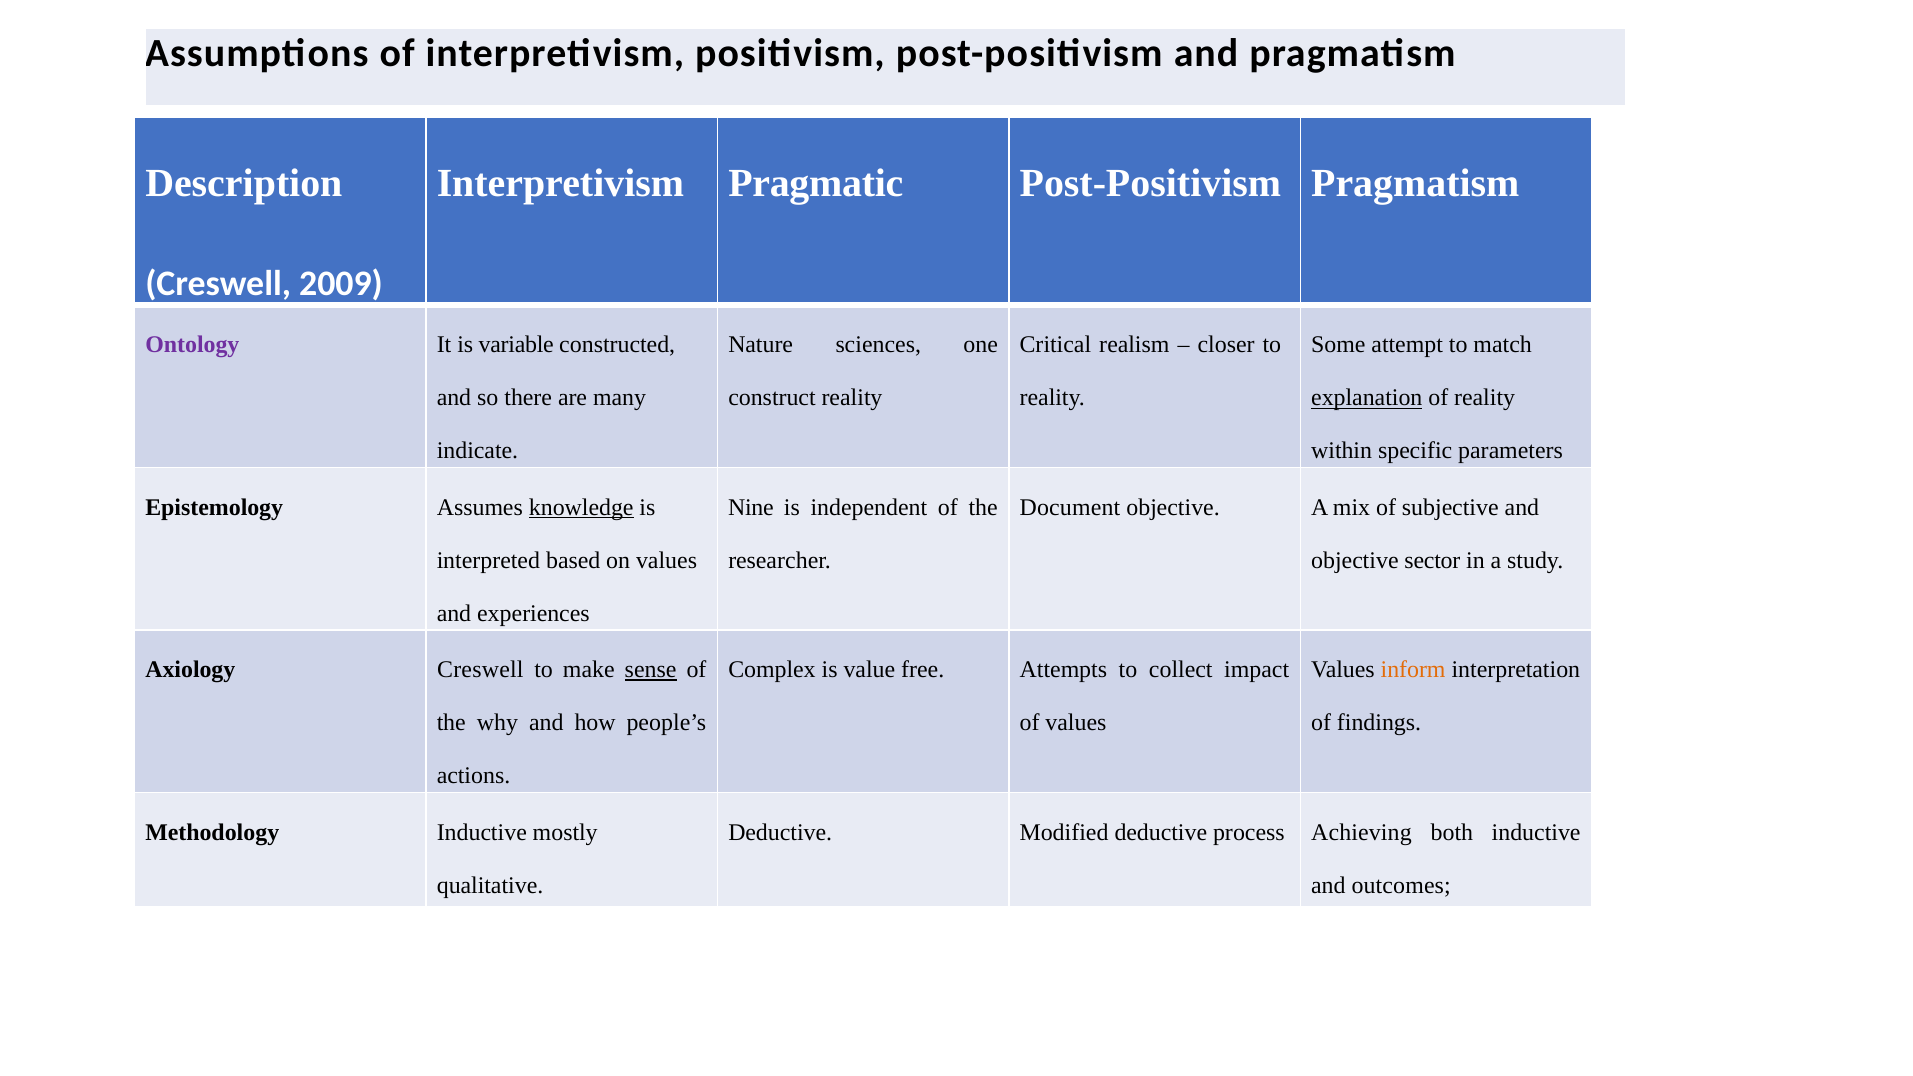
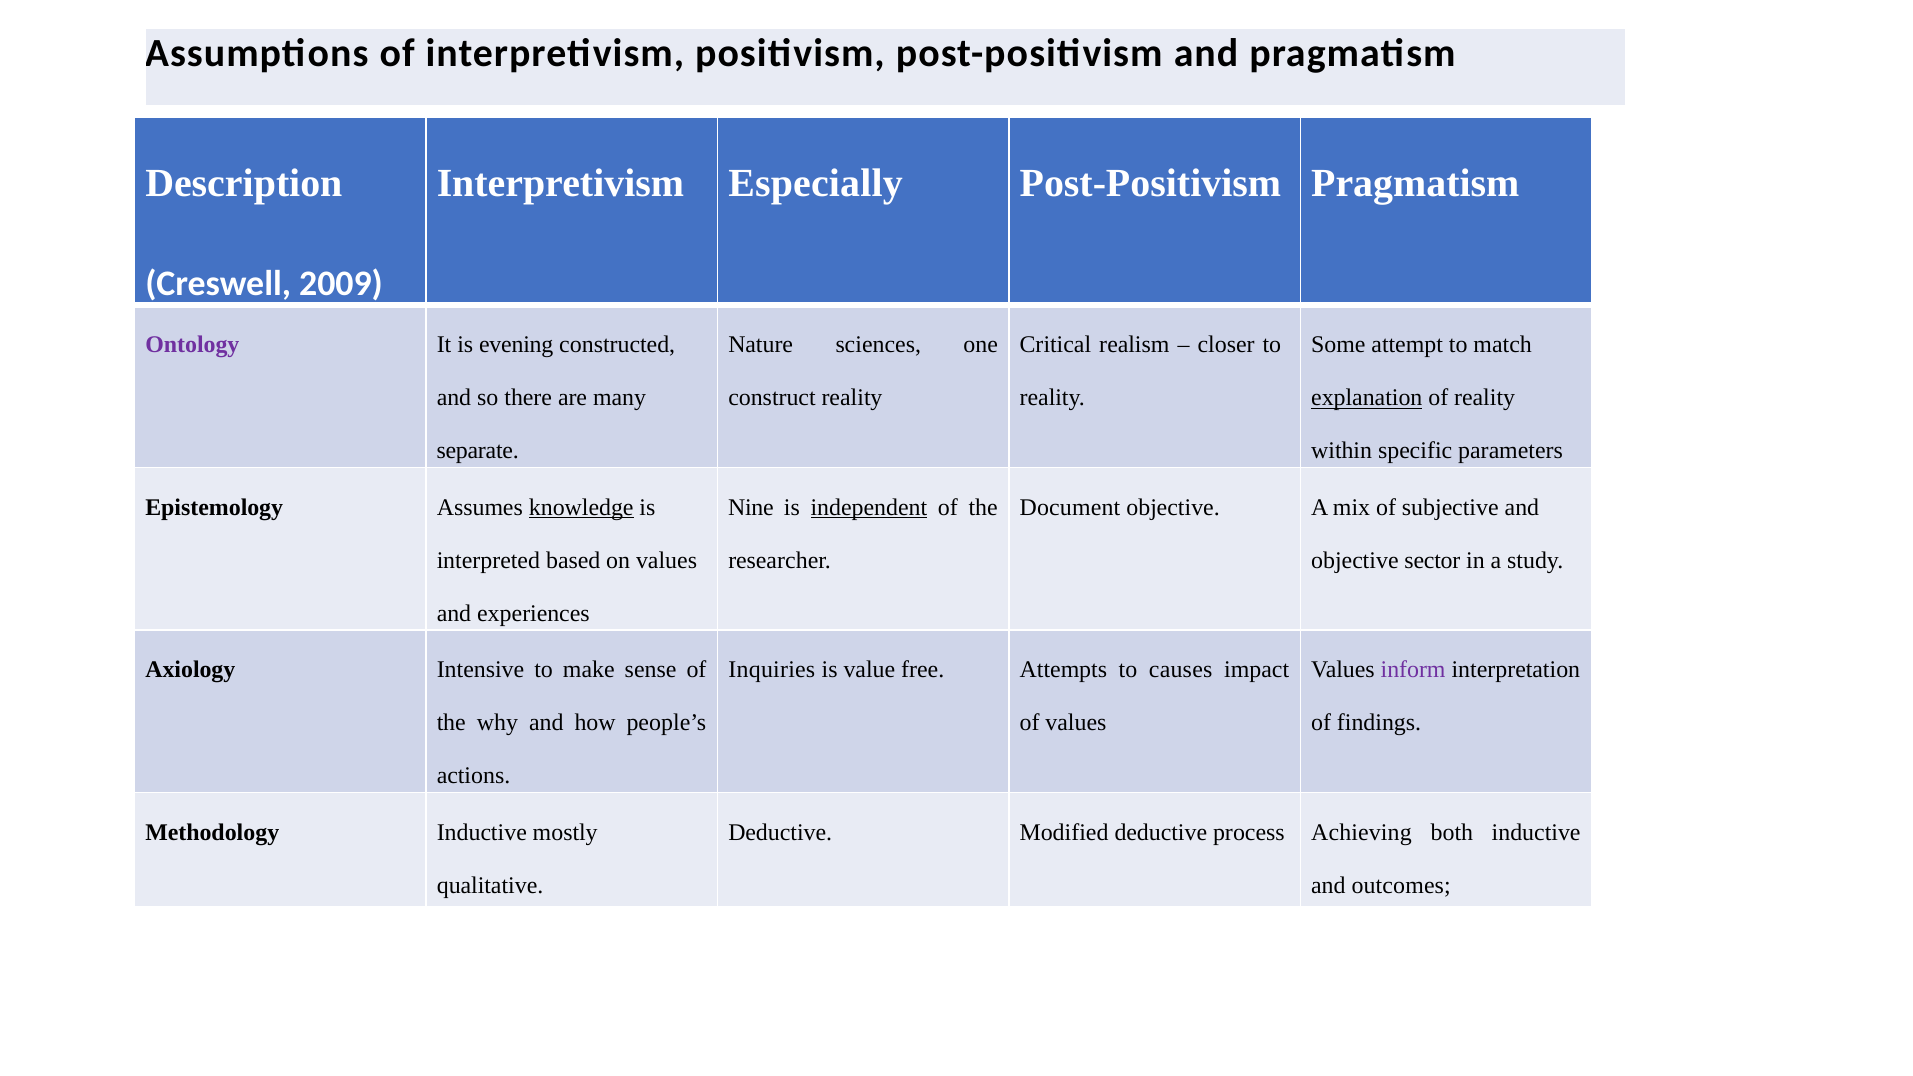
Pragmatic: Pragmatic -> Especially
variable: variable -> evening
indicate: indicate -> separate
independent underline: none -> present
Axiology Creswell: Creswell -> Intensive
sense underline: present -> none
Complex: Complex -> Inquiries
collect: collect -> causes
inform colour: orange -> purple
